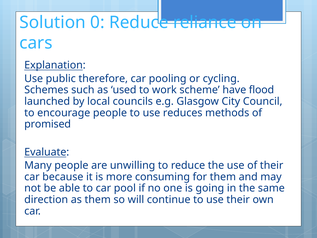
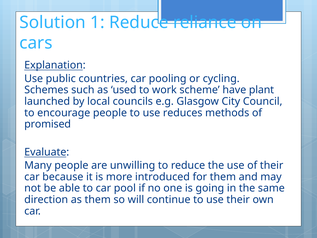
0: 0 -> 1
therefore: therefore -> countries
flood: flood -> plant
consuming: consuming -> introduced
